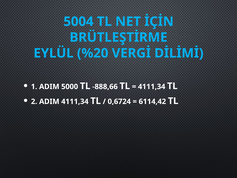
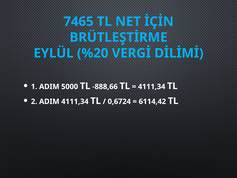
5004: 5004 -> 7465
